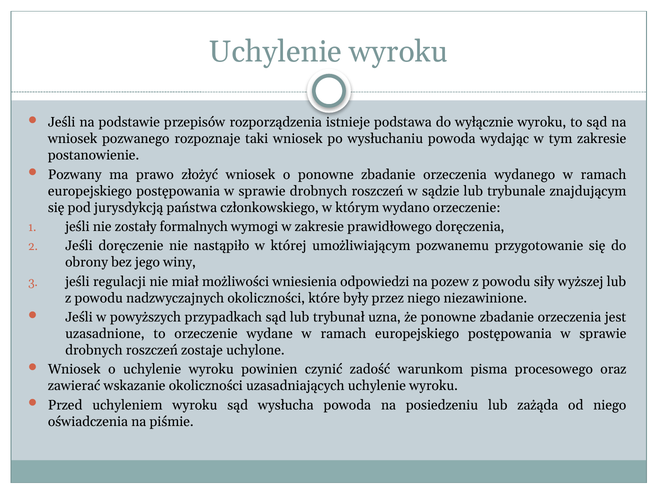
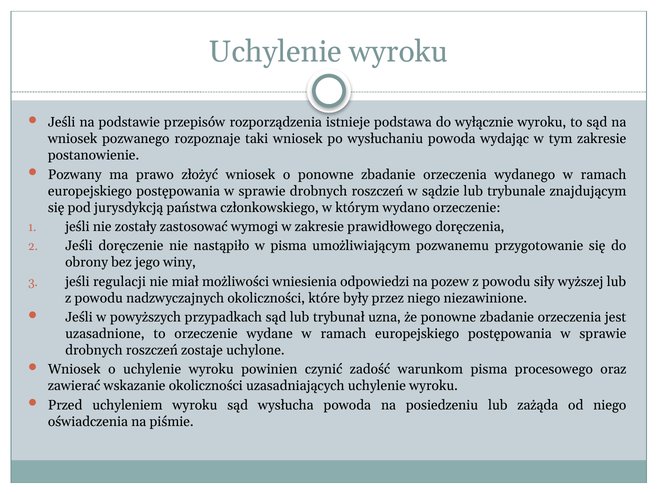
formalnych: formalnych -> zastosować
w której: której -> pisma
